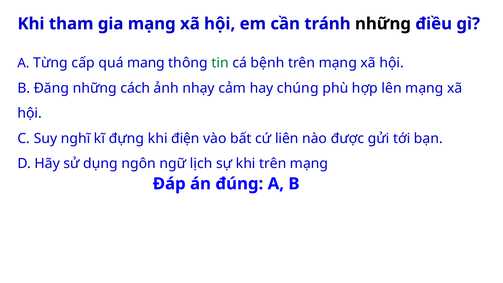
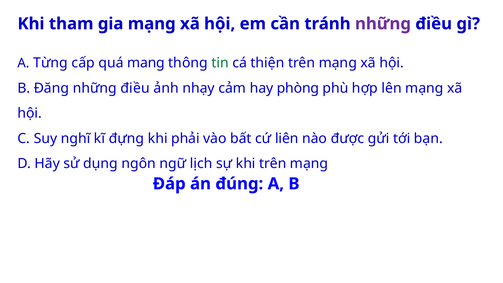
những at (383, 24) colour: black -> purple
bệnh: bệnh -> thiện
Đăng những cách: cách -> điều
chúng: chúng -> phòng
điện: điện -> phải
